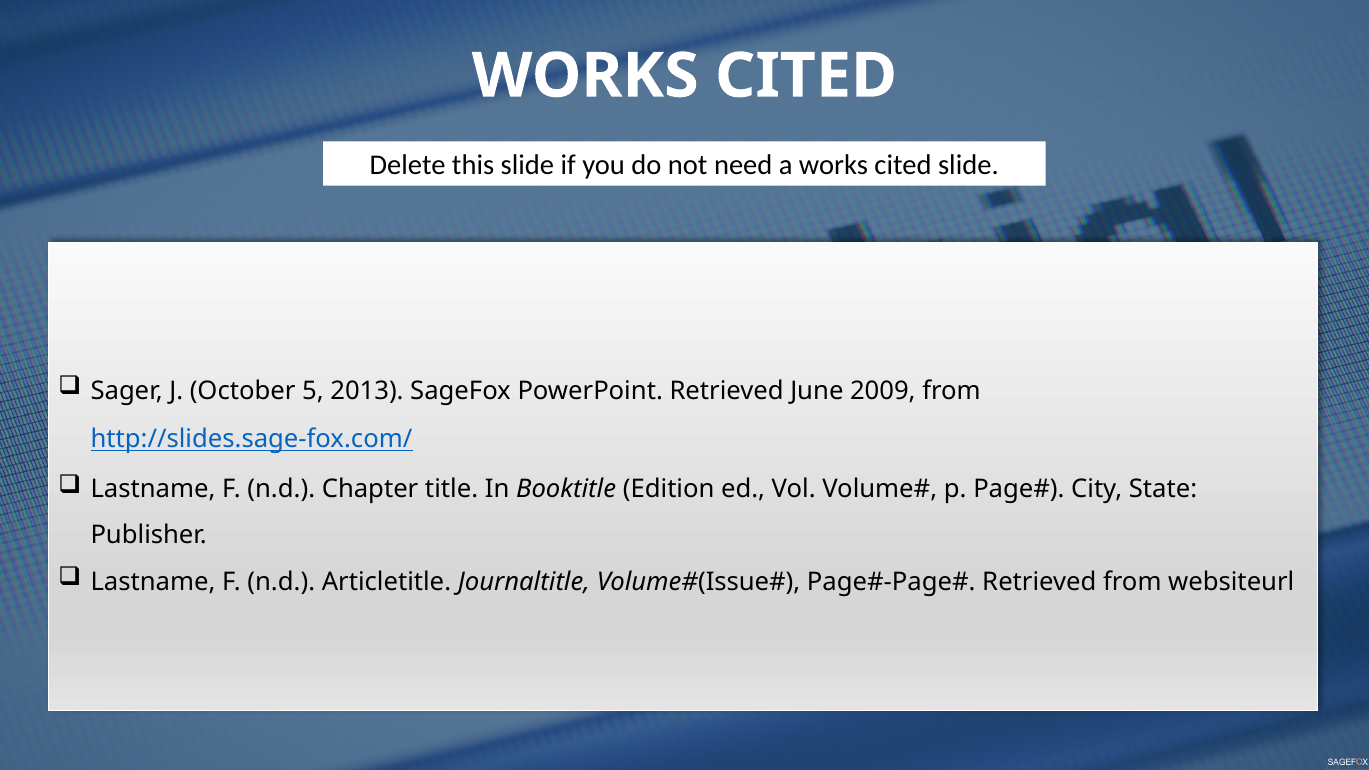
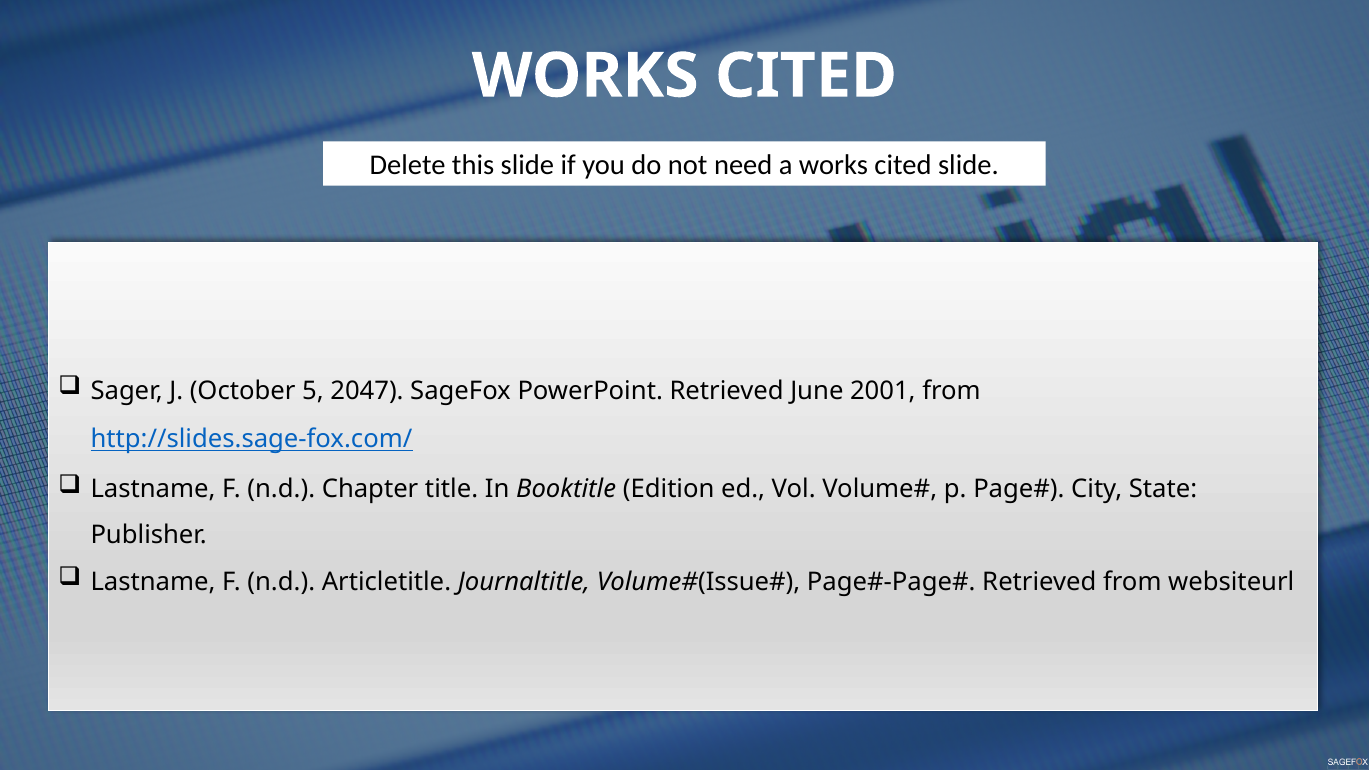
2013: 2013 -> 2047
2009: 2009 -> 2001
